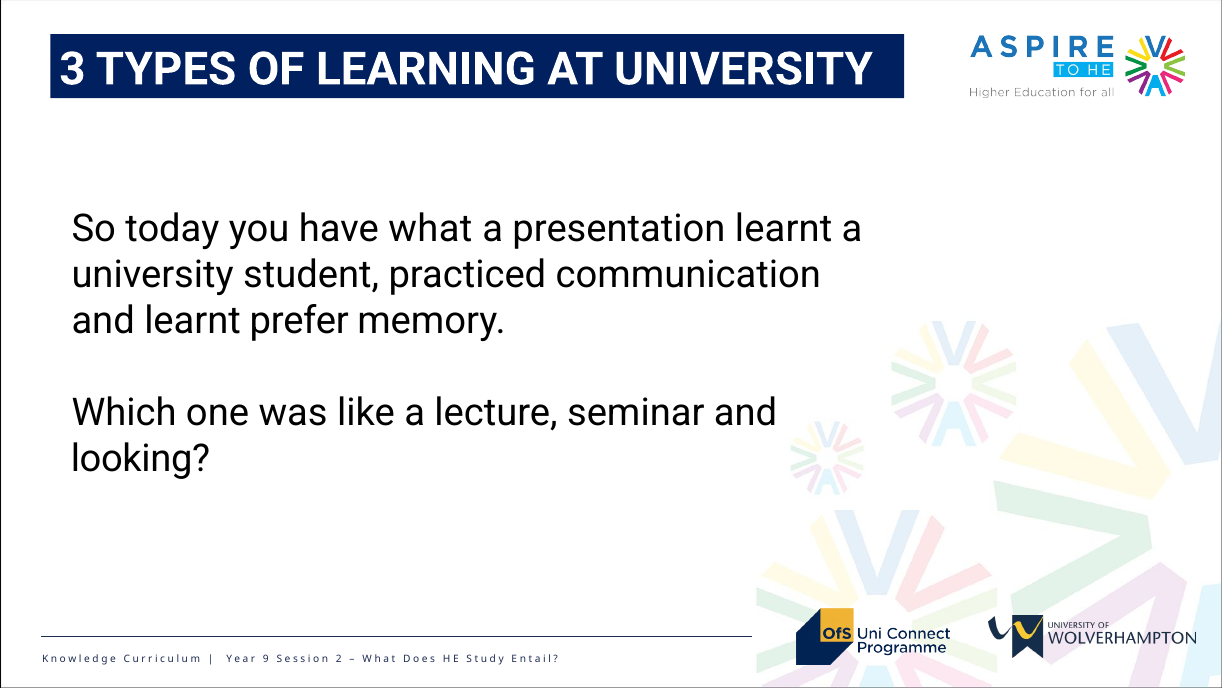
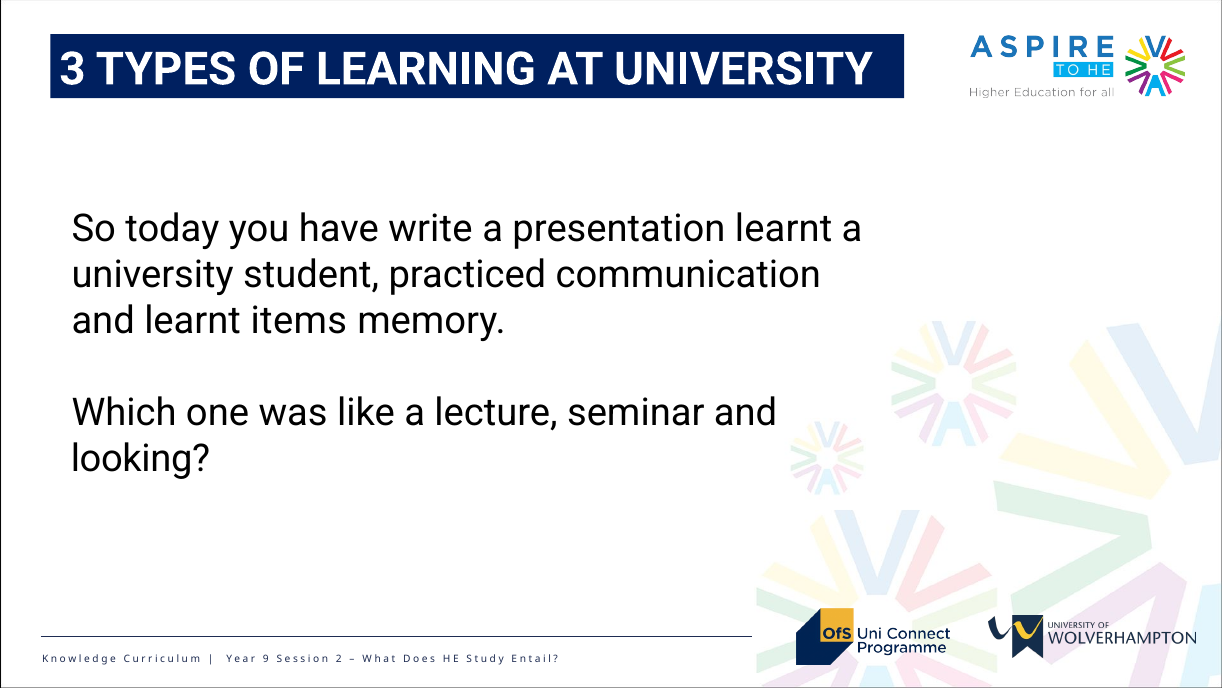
what: what -> write
prefer: prefer -> items
